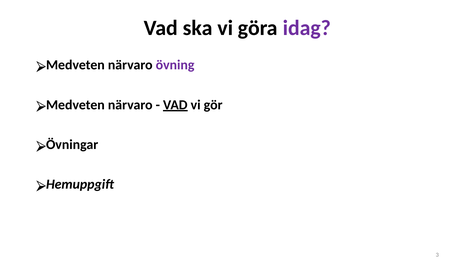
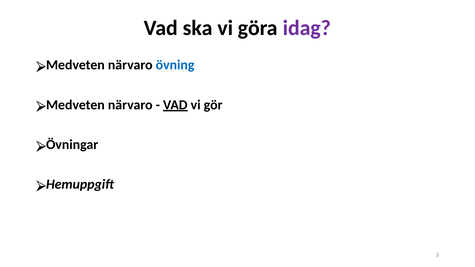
övning colour: purple -> blue
